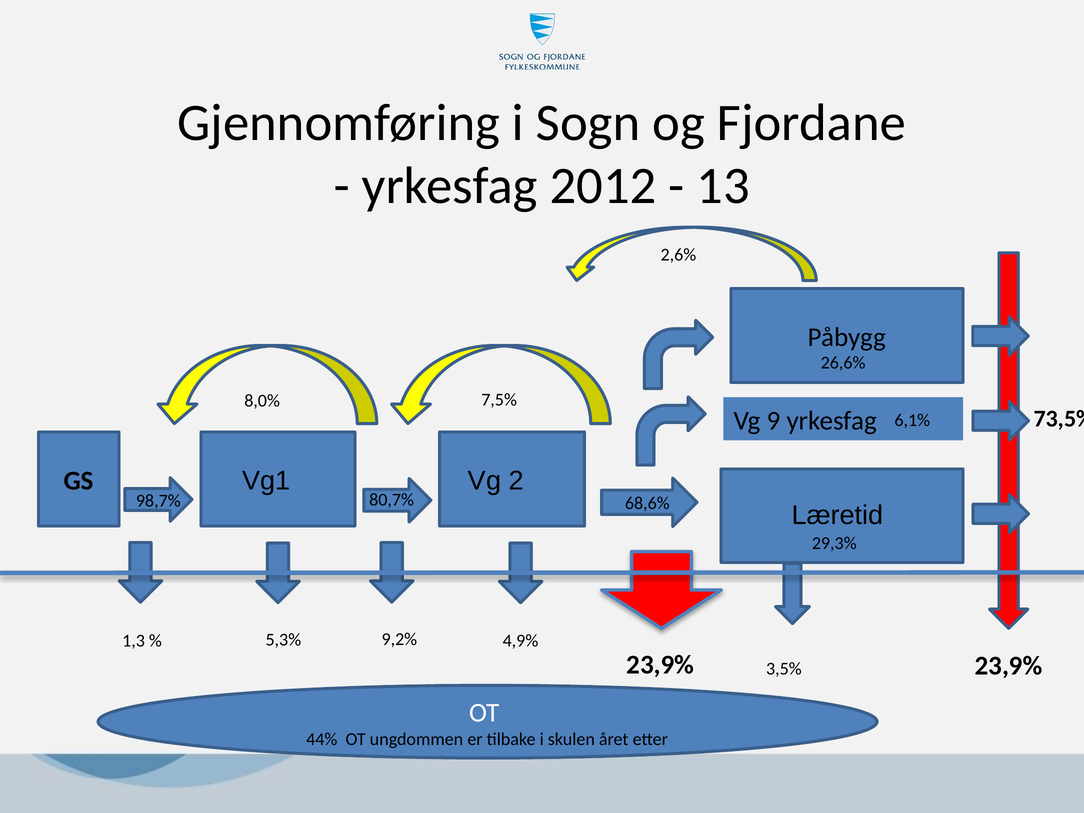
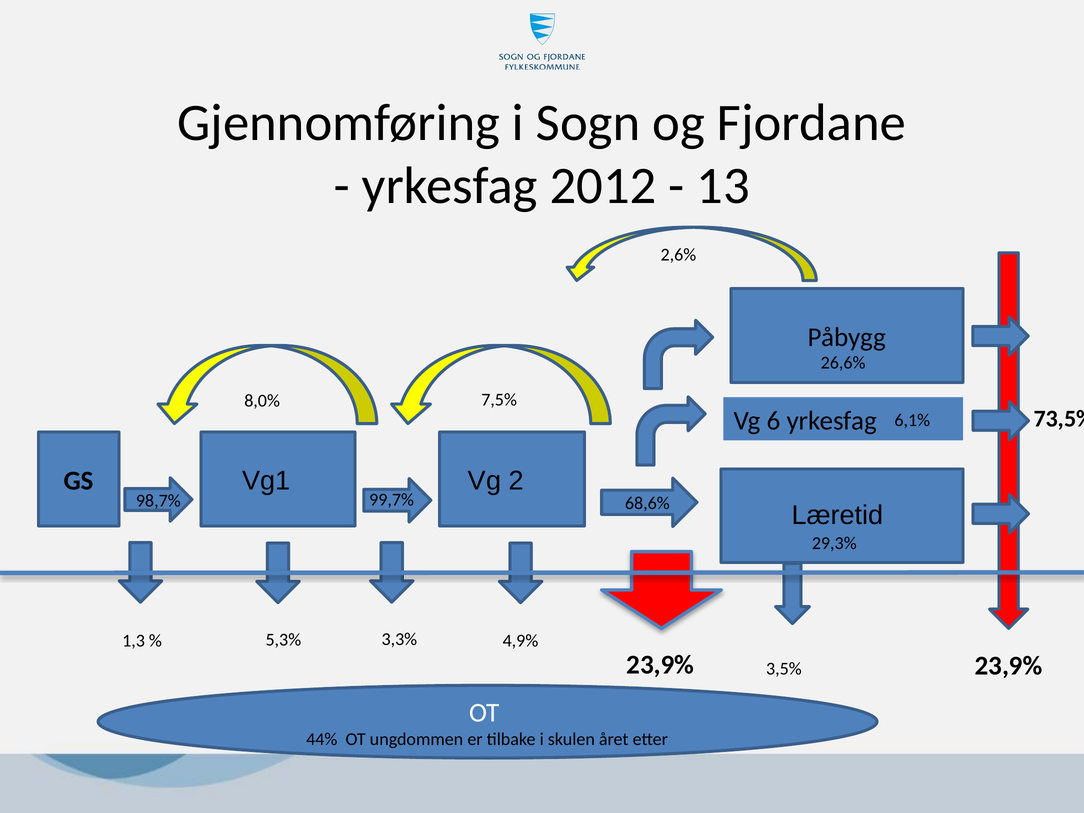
9: 9 -> 6
80,7%: 80,7% -> 99,7%
9,2%: 9,2% -> 3,3%
